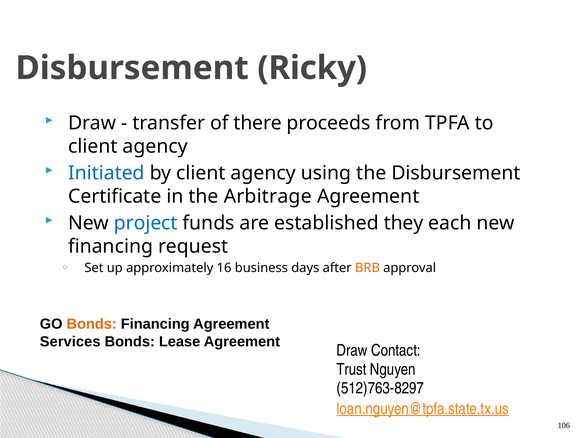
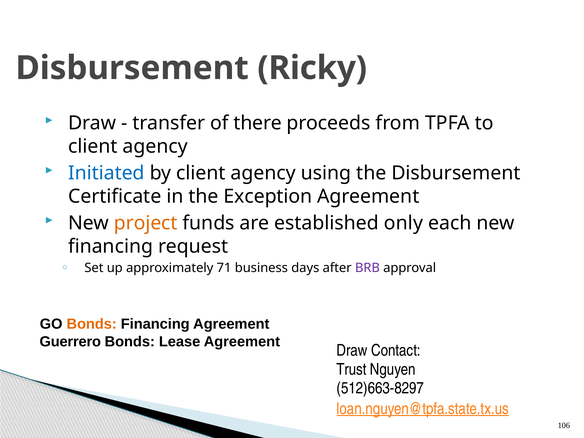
Arbitrage: Arbitrage -> Exception
project colour: blue -> orange
they: they -> only
16: 16 -> 71
BRB colour: orange -> purple
Services: Services -> Guerrero
512)763-8297: 512)763-8297 -> 512)663-8297
